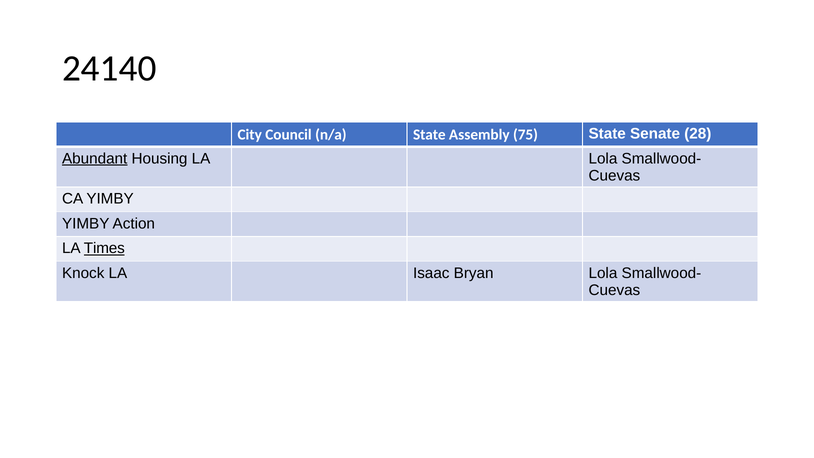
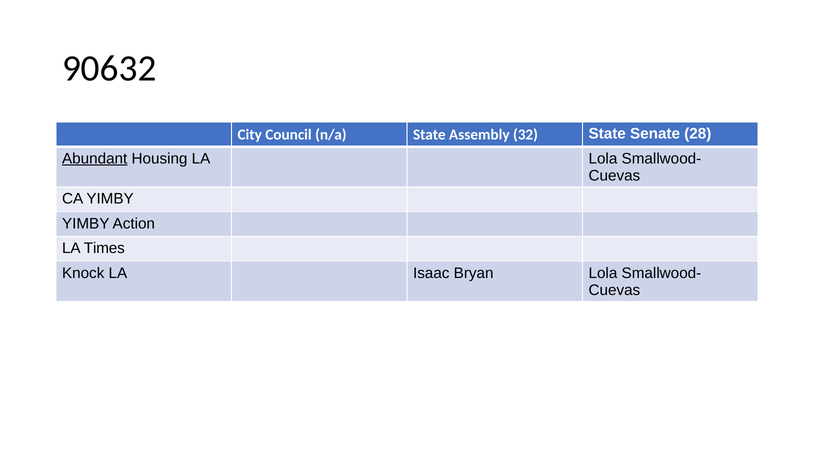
24140: 24140 -> 90632
75: 75 -> 32
Times underline: present -> none
